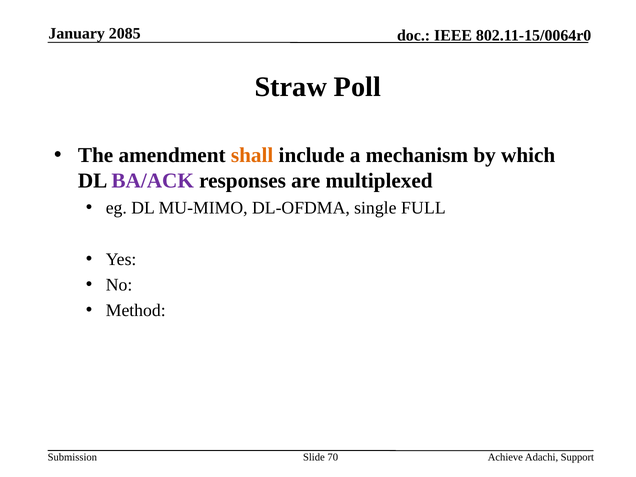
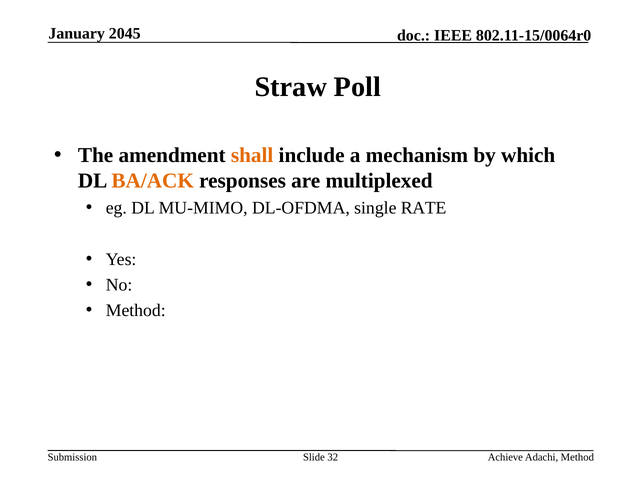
2085: 2085 -> 2045
BA/ACK colour: purple -> orange
FULL: FULL -> RATE
70: 70 -> 32
Adachi Support: Support -> Method
